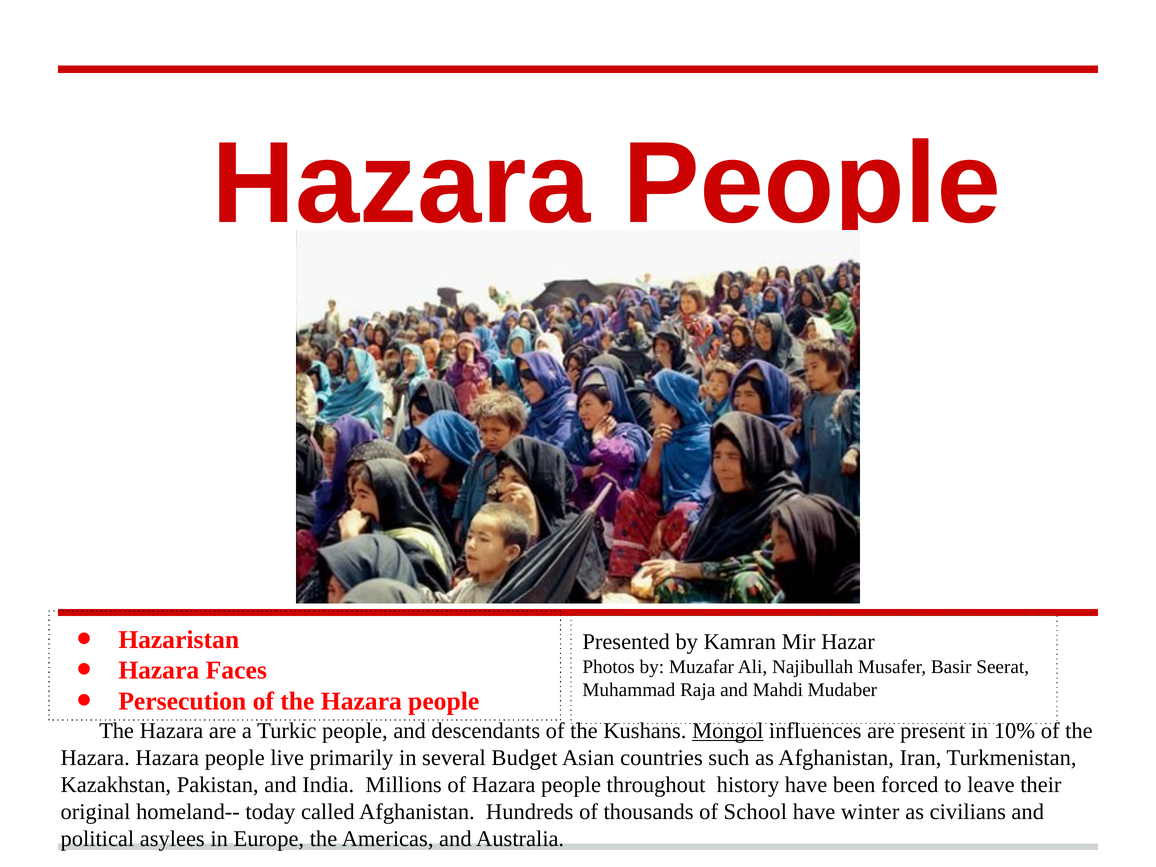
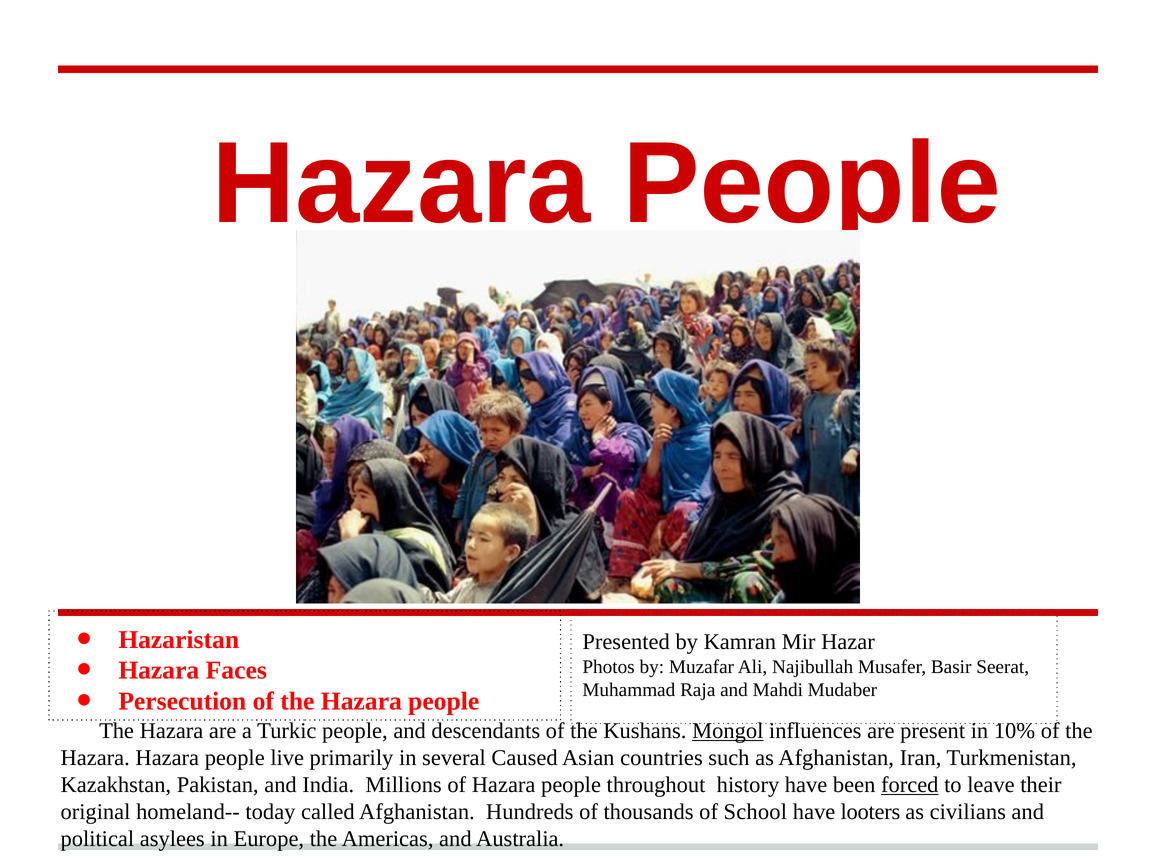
Budget: Budget -> Caused
forced underline: none -> present
winter: winter -> looters
